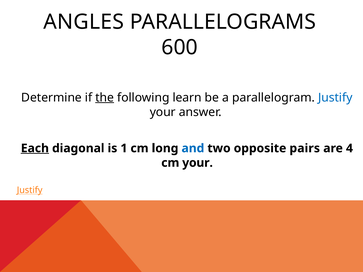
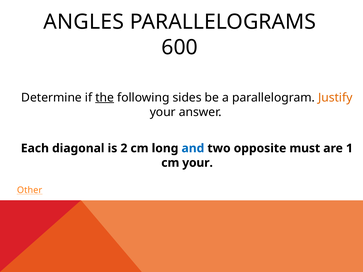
learn: learn -> sides
Justify at (335, 98) colour: blue -> orange
Each underline: present -> none
1: 1 -> 2
pairs: pairs -> must
4: 4 -> 1
Justify at (30, 190): Justify -> Other
